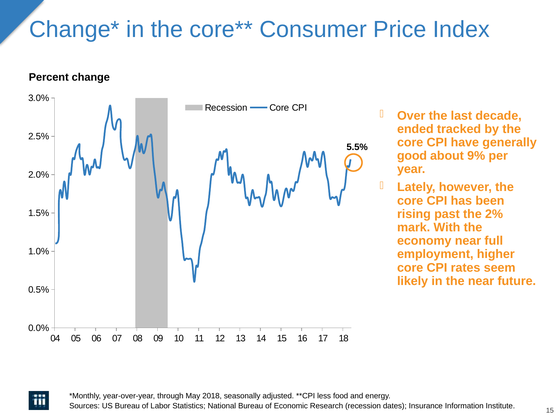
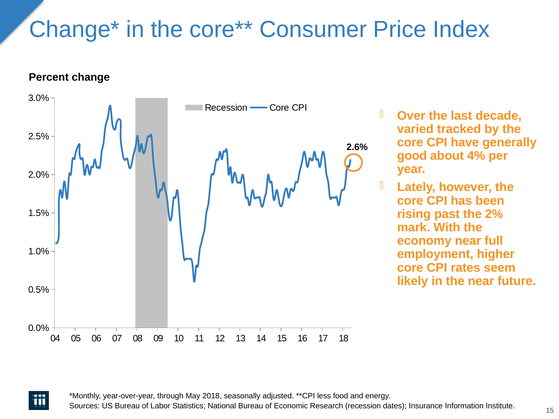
ended: ended -> varied
5.5%: 5.5% -> 2.6%
9%: 9% -> 4%
